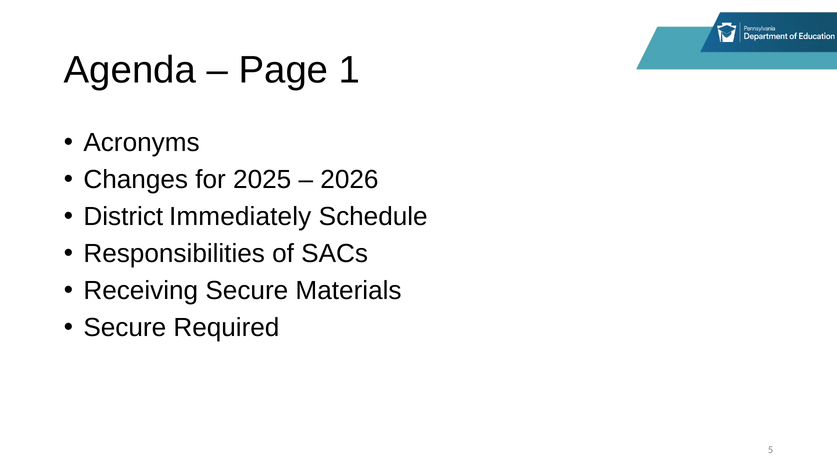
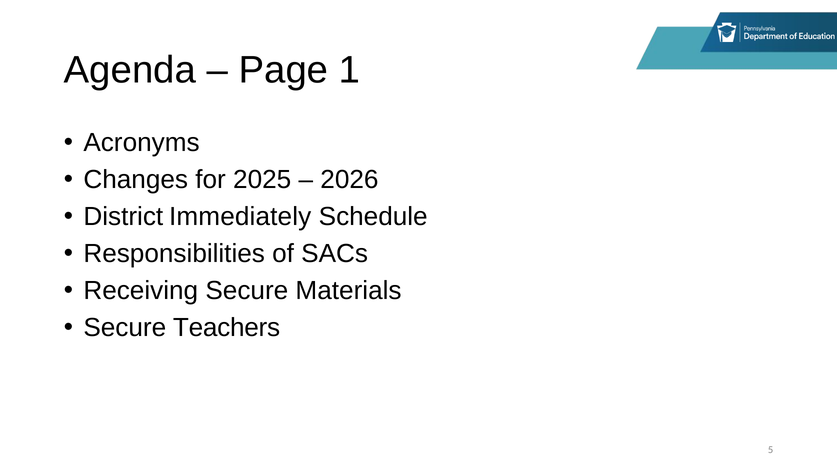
Required: Required -> Teachers
